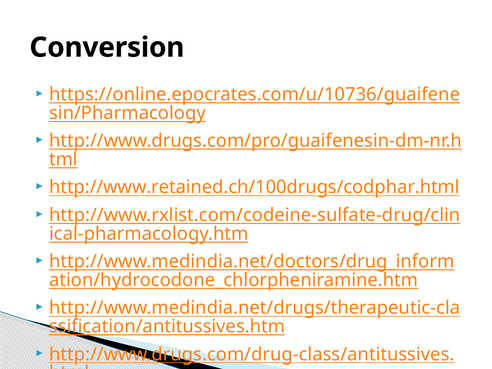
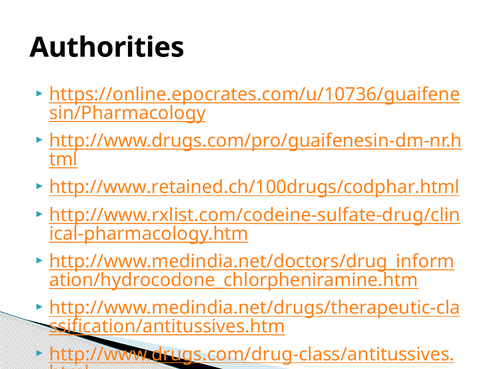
Conversion: Conversion -> Authorities
